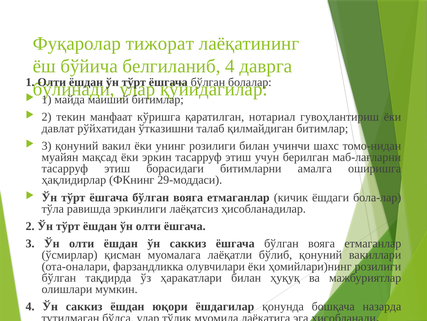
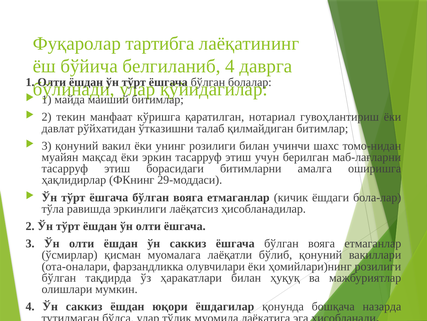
тижорат: тижорат -> тартибга
